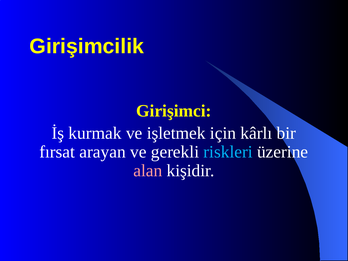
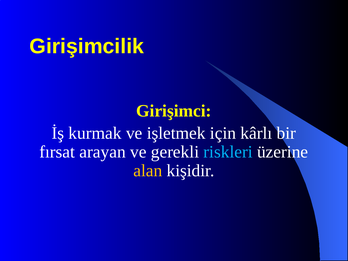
alan colour: pink -> yellow
